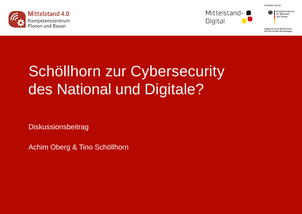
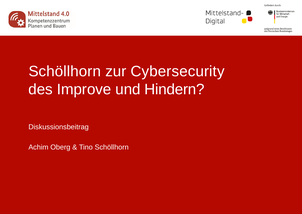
National: National -> Improve
Digitale: Digitale -> Hindern
